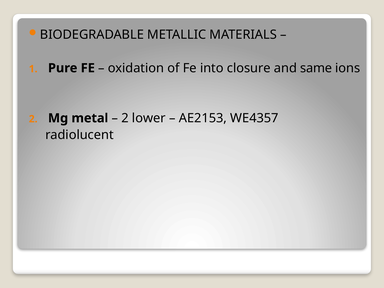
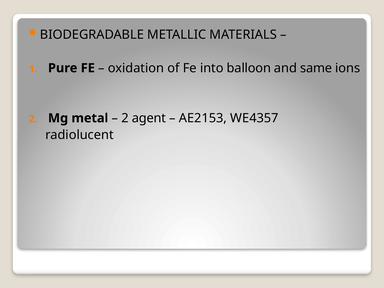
closure: closure -> balloon
lower: lower -> agent
